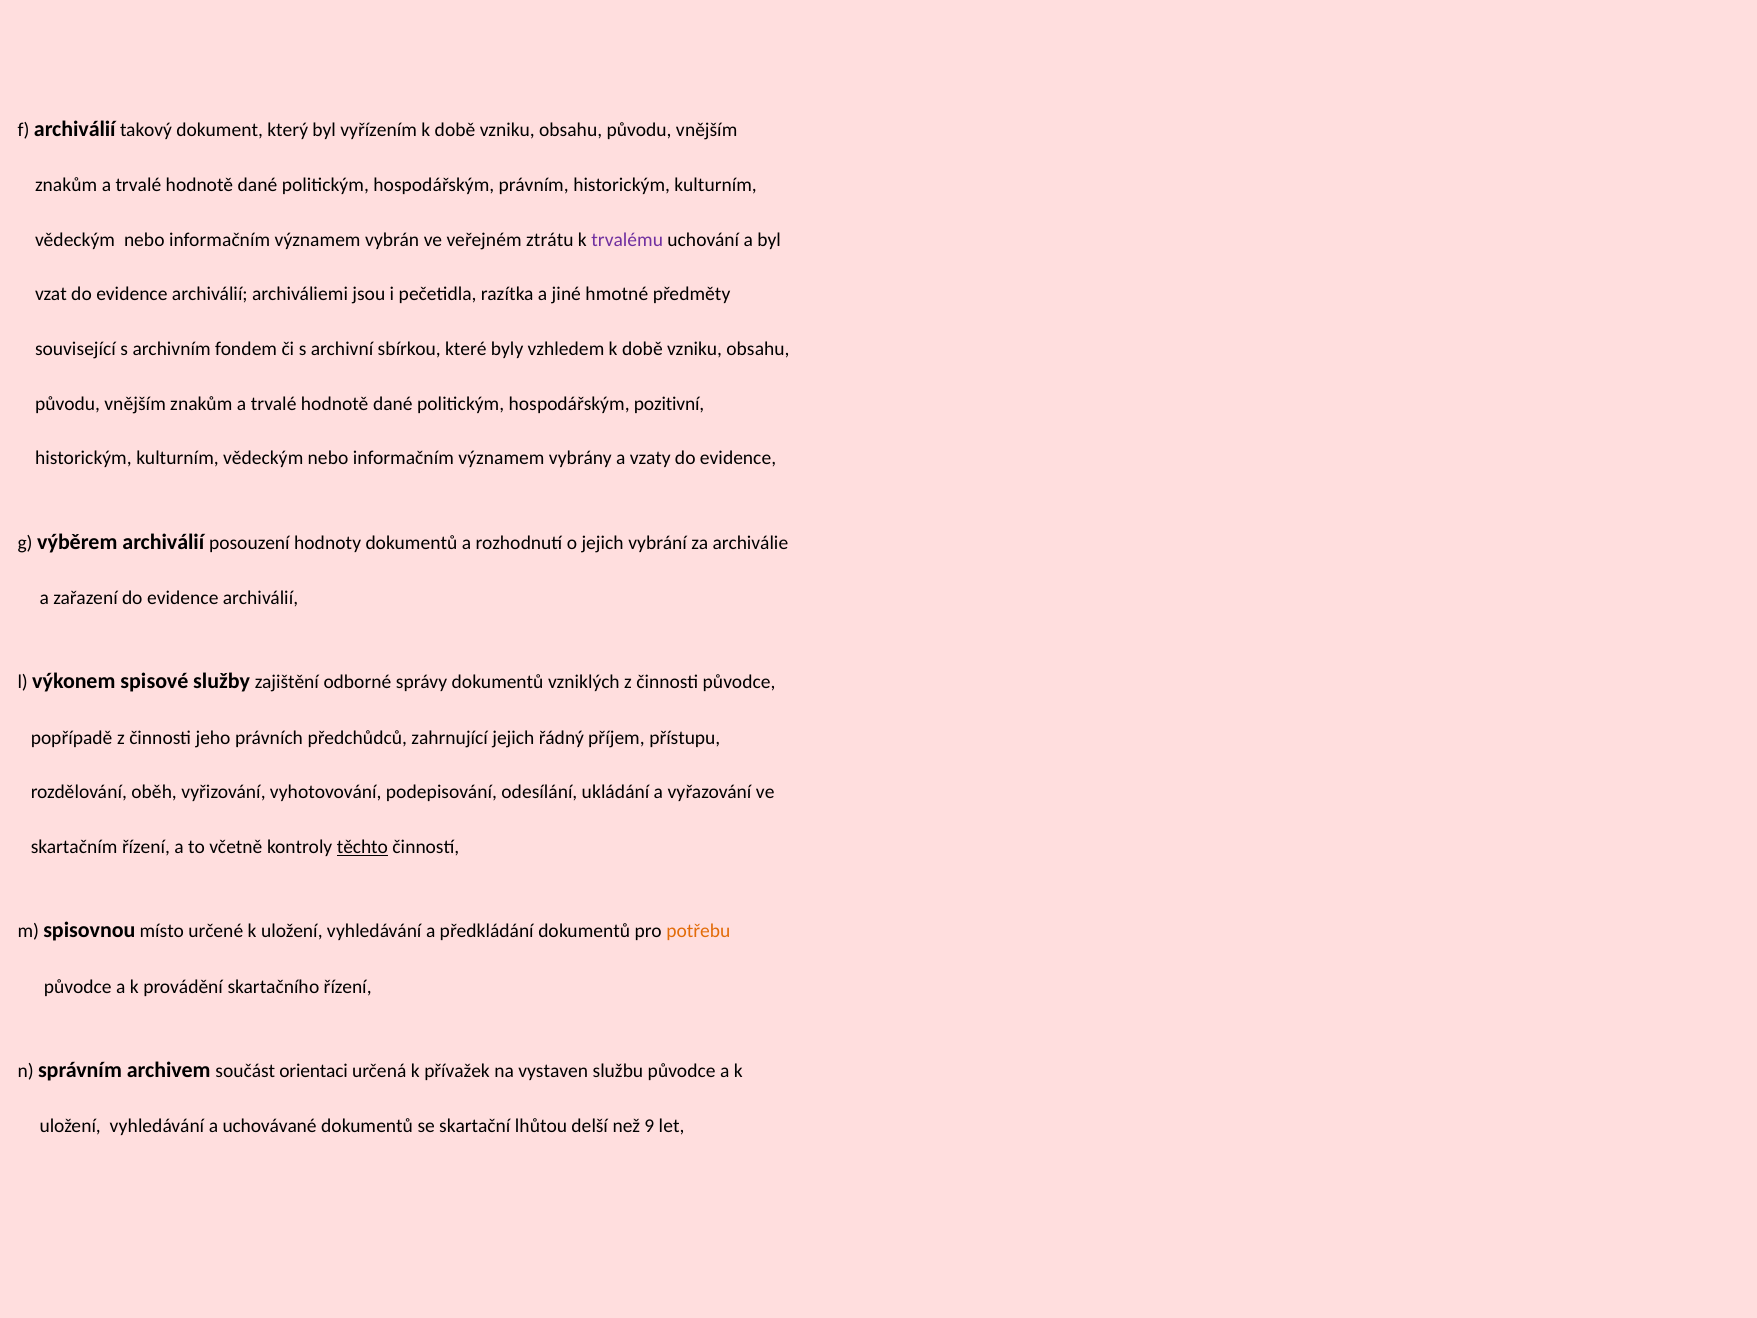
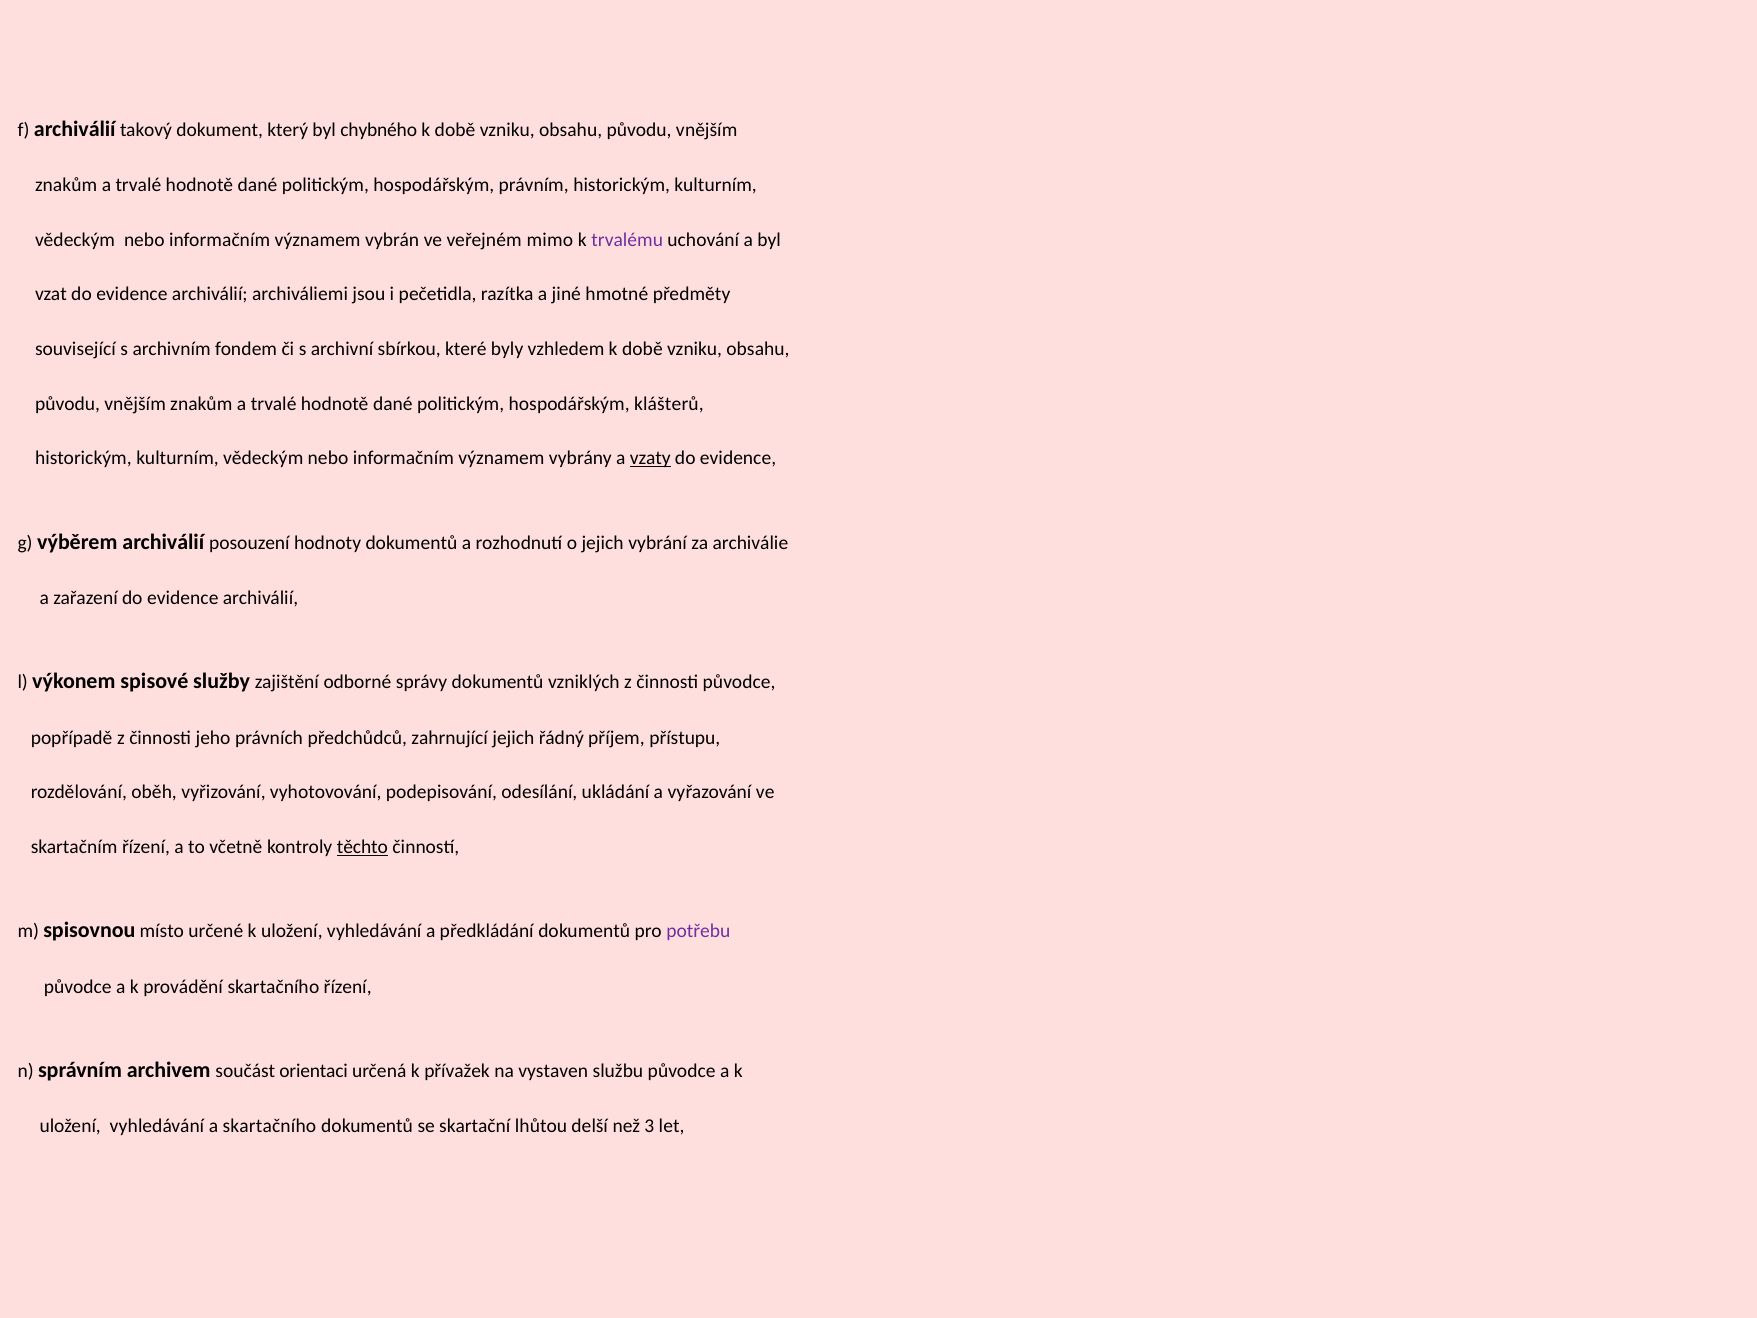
vyřízením: vyřízením -> chybného
ztrátu: ztrátu -> mimo
pozitivní: pozitivní -> klášterů
vzaty underline: none -> present
potřebu colour: orange -> purple
a uchovávané: uchovávané -> skartačního
9: 9 -> 3
